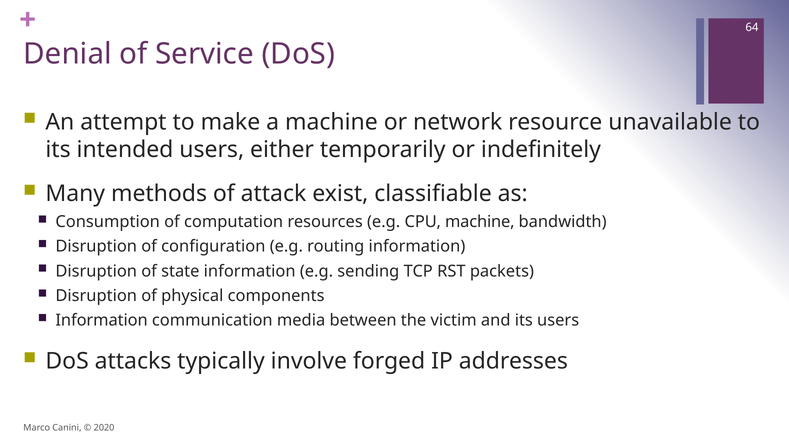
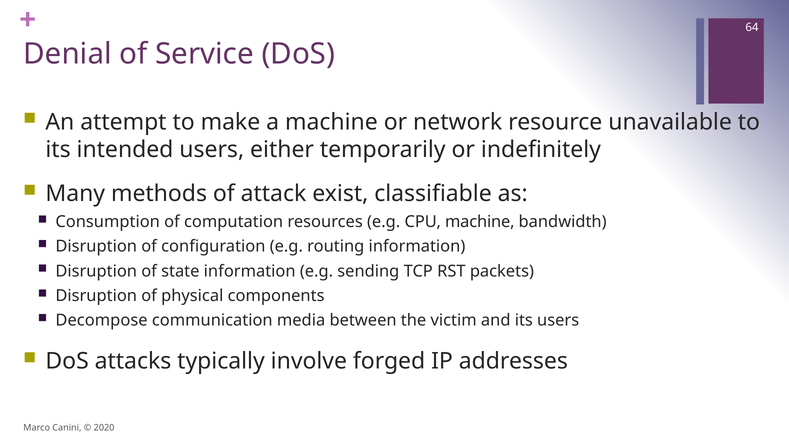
Information at (102, 320): Information -> Decompose
